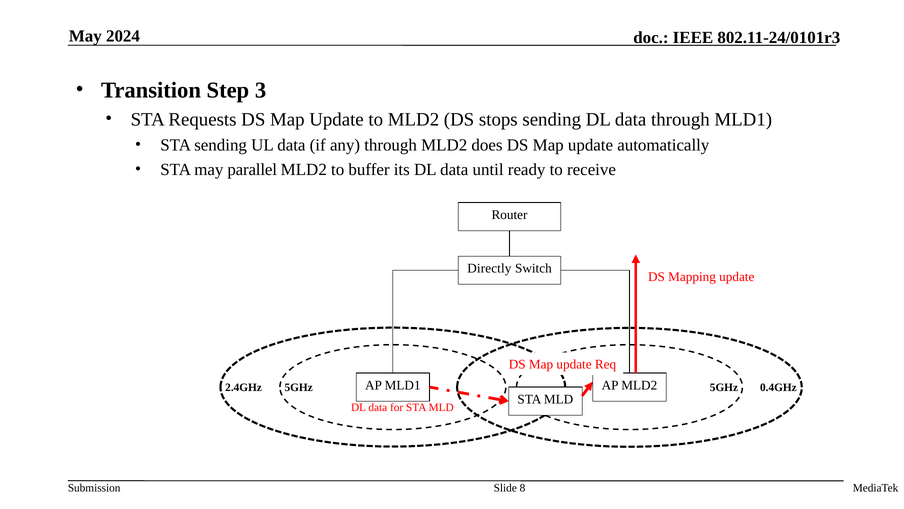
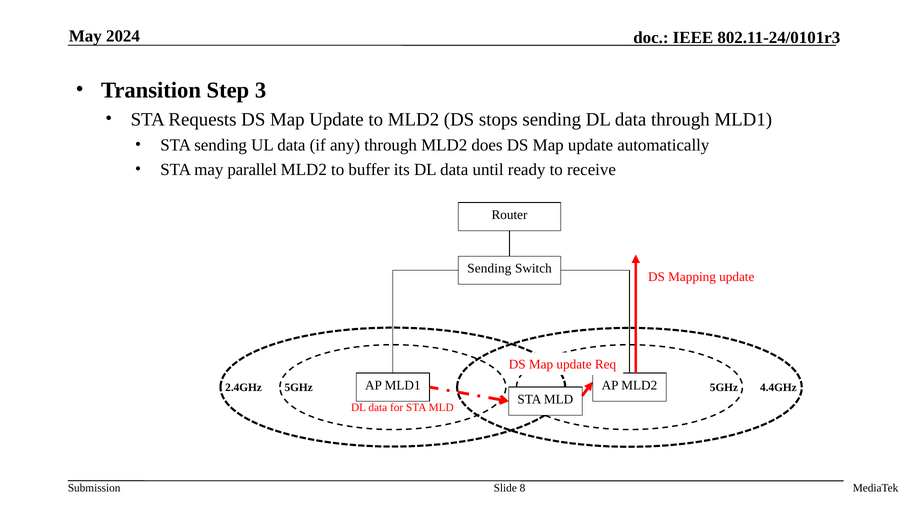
Directly at (489, 268): Directly -> Sending
0.4GHz: 0.4GHz -> 4.4GHz
